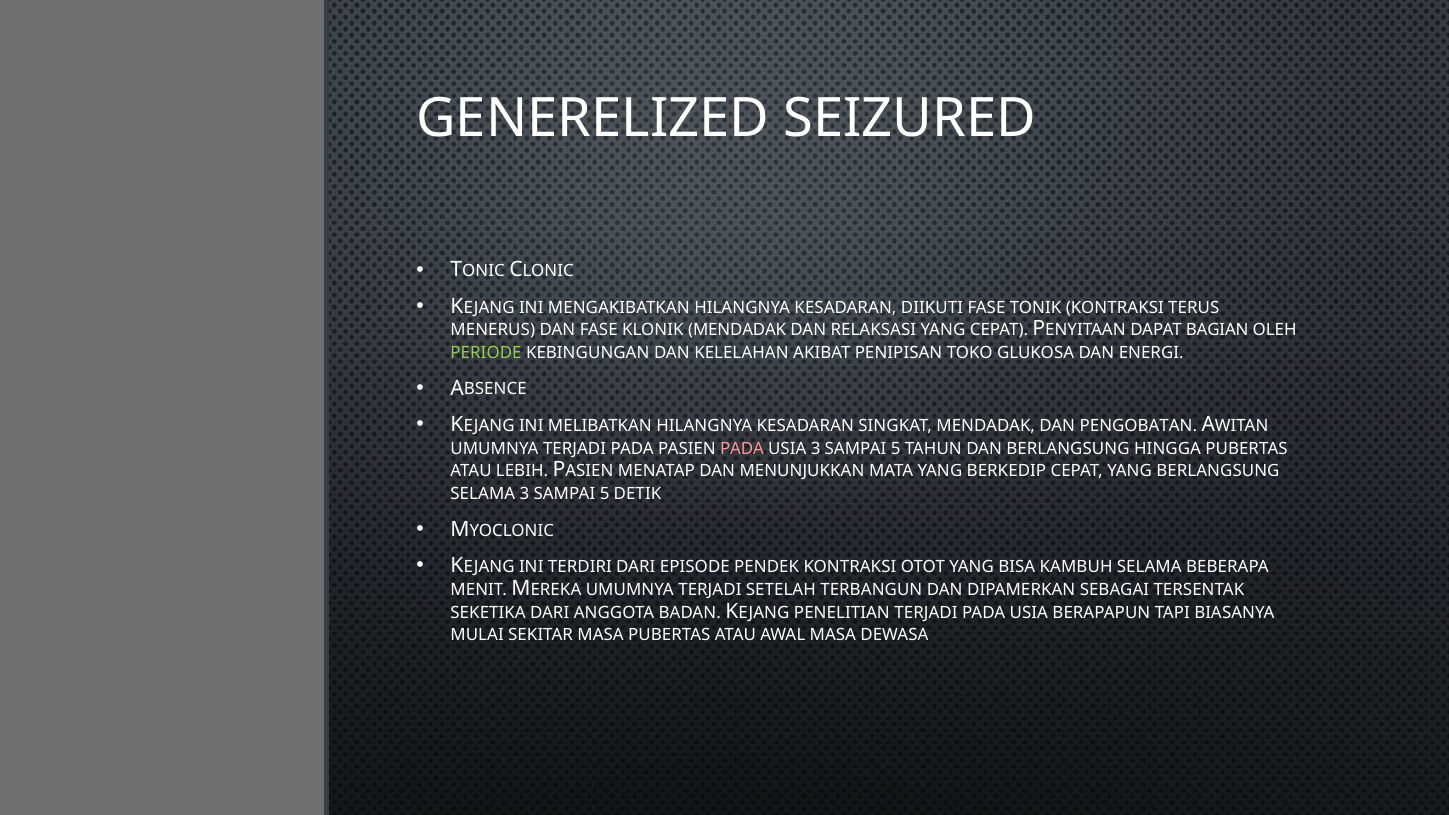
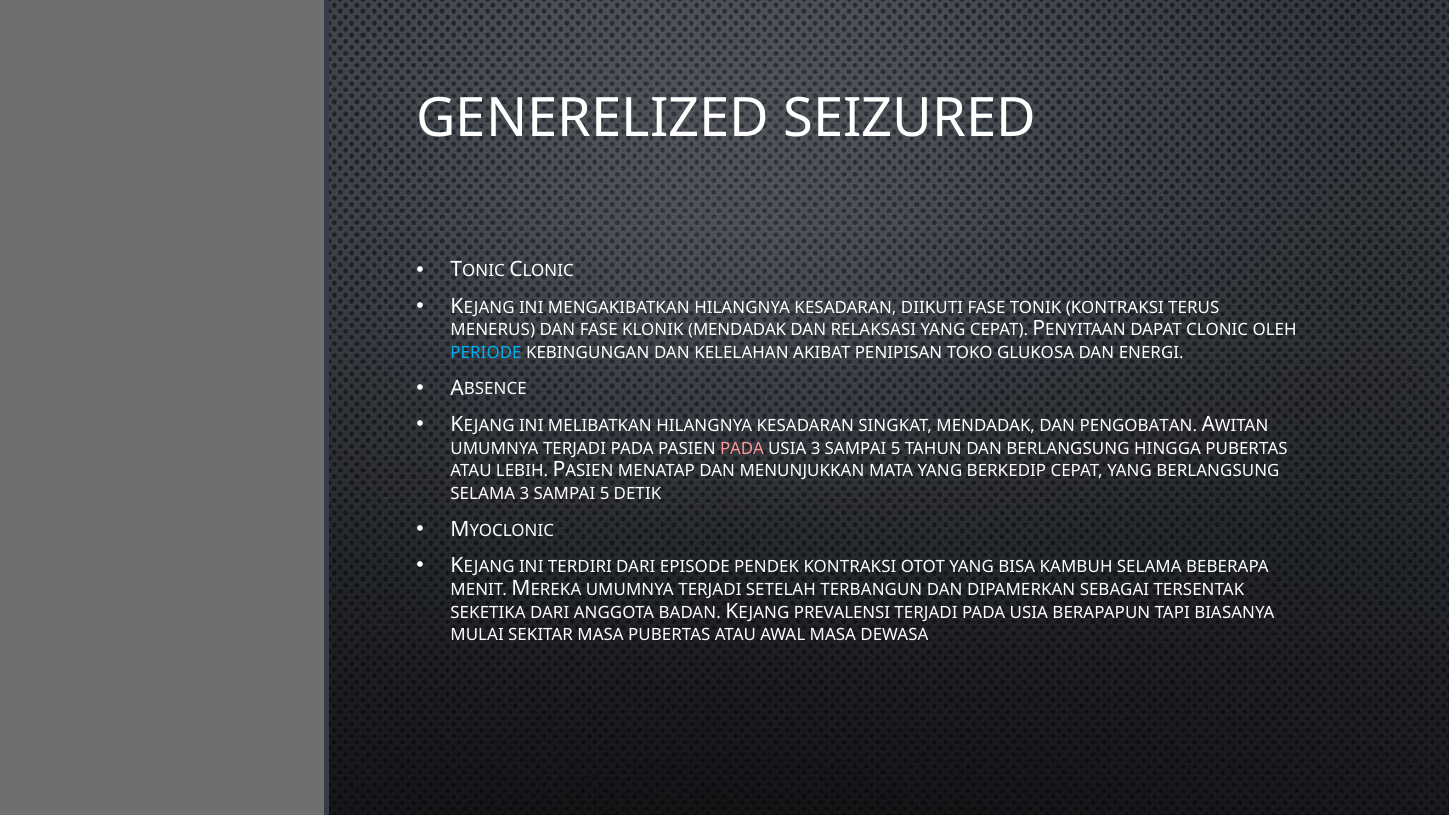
DAPAT BAGIAN: BAGIAN -> CLONIC
PERIODE colour: light green -> light blue
PENELITIAN: PENELITIAN -> PREVALENSI
